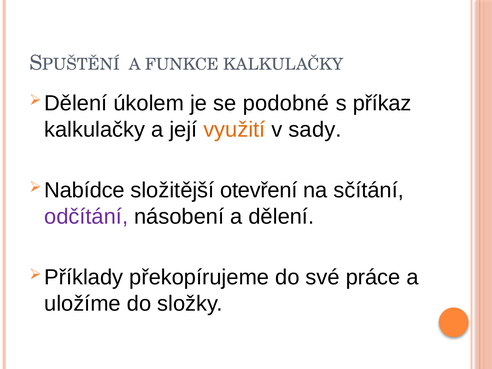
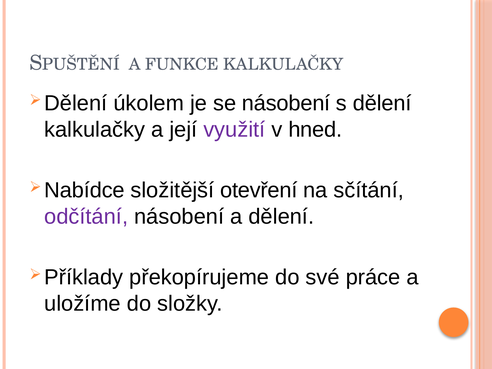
se podobné: podobné -> násobení
s příkaz: příkaz -> dělení
využití colour: orange -> purple
sady: sady -> hned
